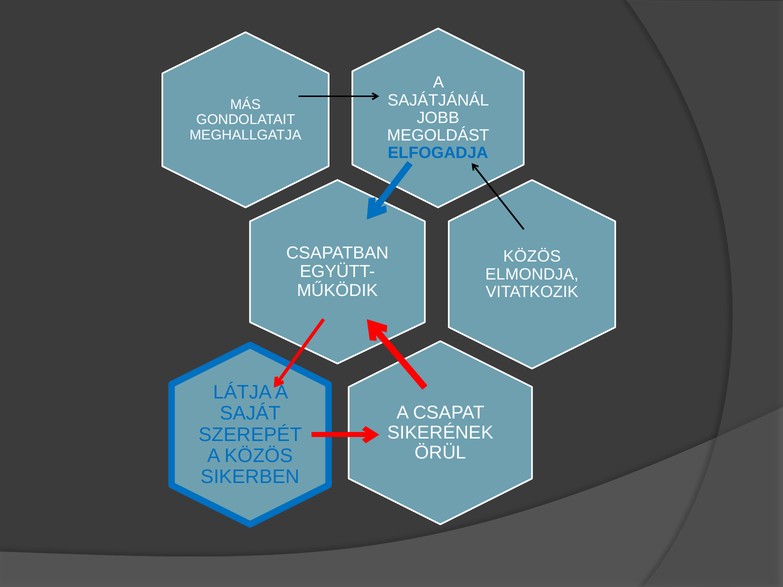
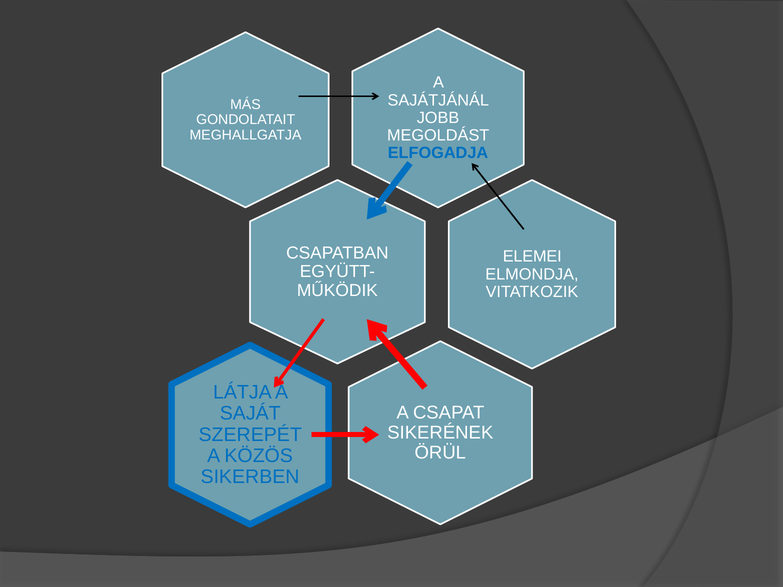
KÖZÖS at (532, 257): KÖZÖS -> ELEMEI
